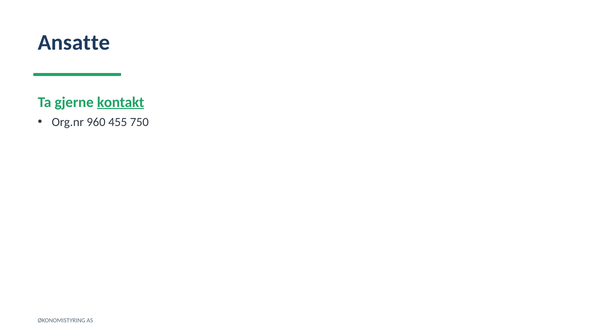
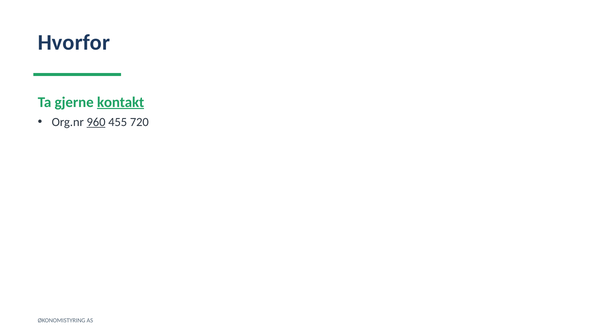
Ansatte: Ansatte -> Hvorfor
960 underline: none -> present
750: 750 -> 720
